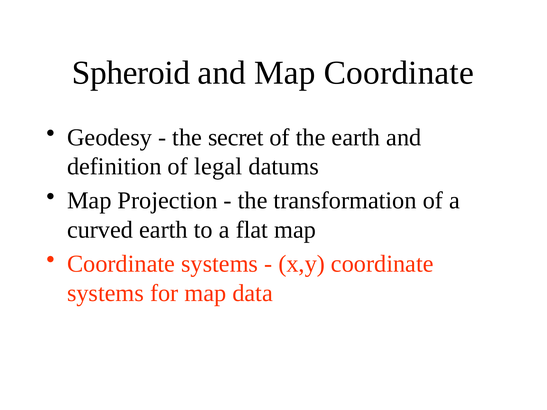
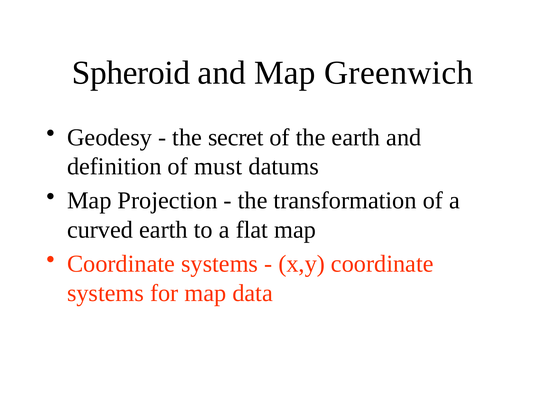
Map Coordinate: Coordinate -> Greenwich
legal: legal -> must
